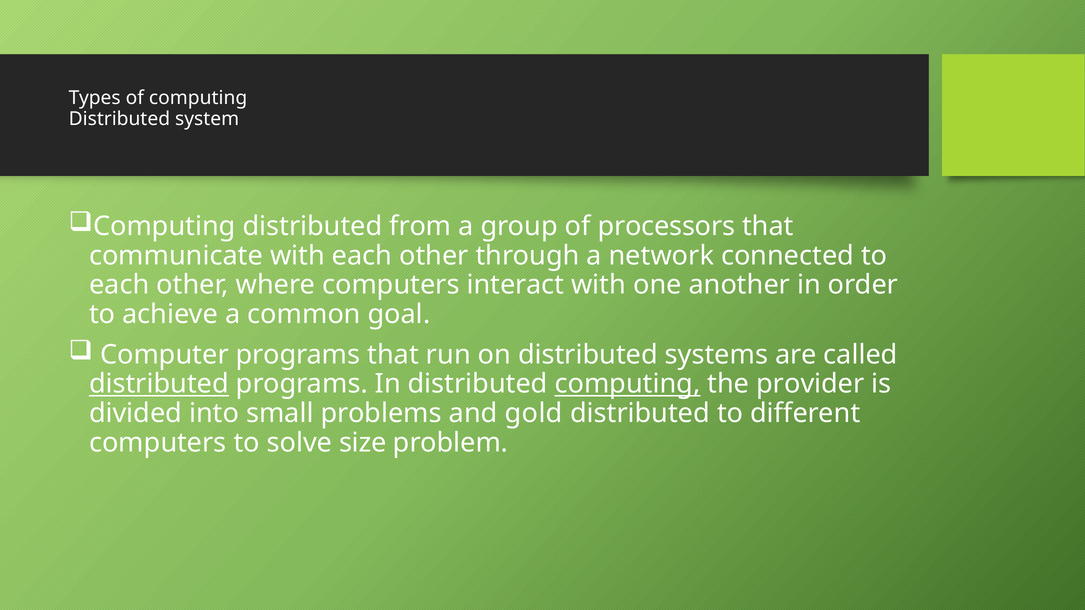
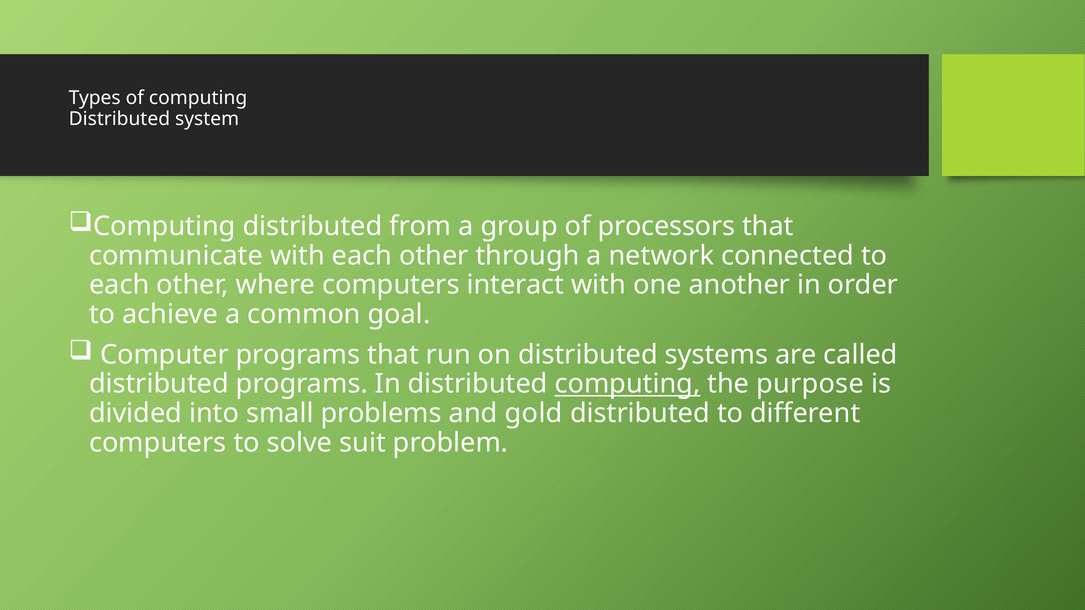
distributed at (159, 384) underline: present -> none
provider: provider -> purpose
size: size -> suit
